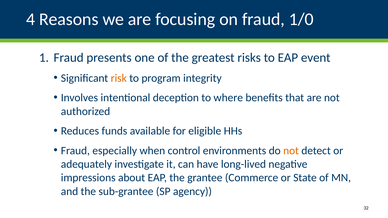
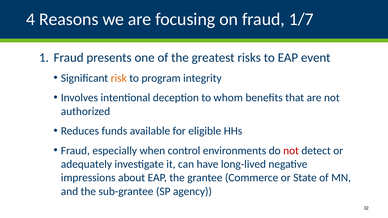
1/0: 1/0 -> 1/7
where: where -> whom
not at (291, 151) colour: orange -> red
